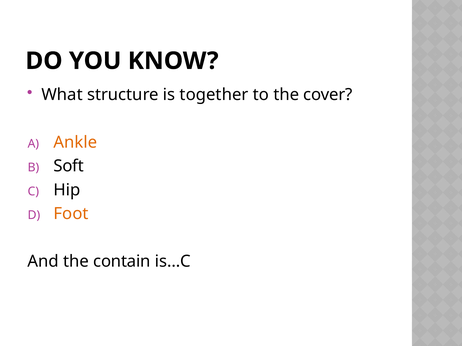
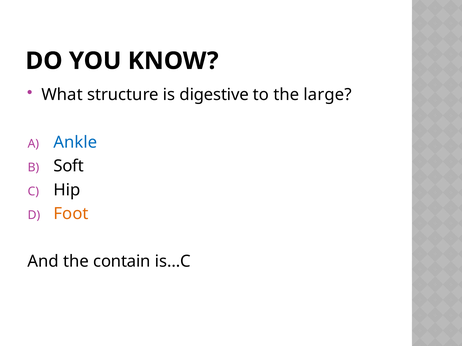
together: together -> digestive
cover: cover -> large
Ankle colour: orange -> blue
